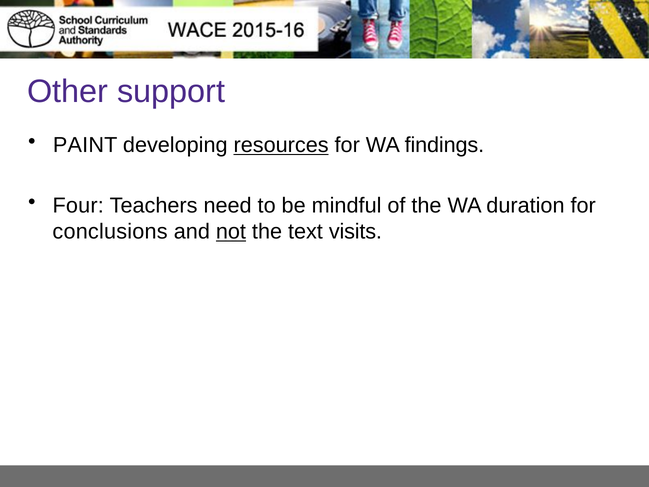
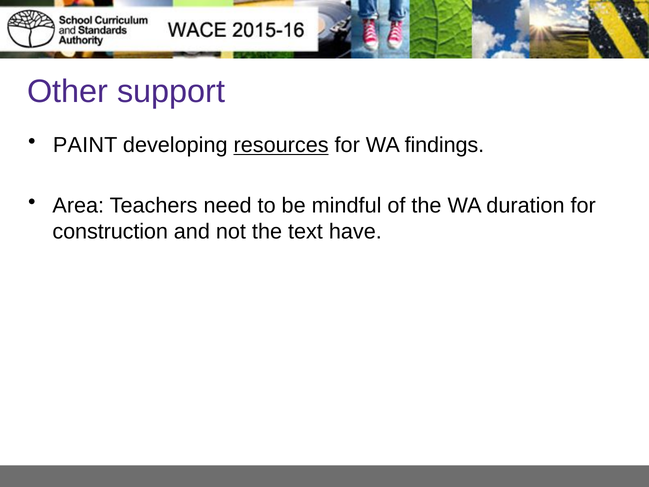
Four: Four -> Area
conclusions: conclusions -> construction
not underline: present -> none
visits: visits -> have
